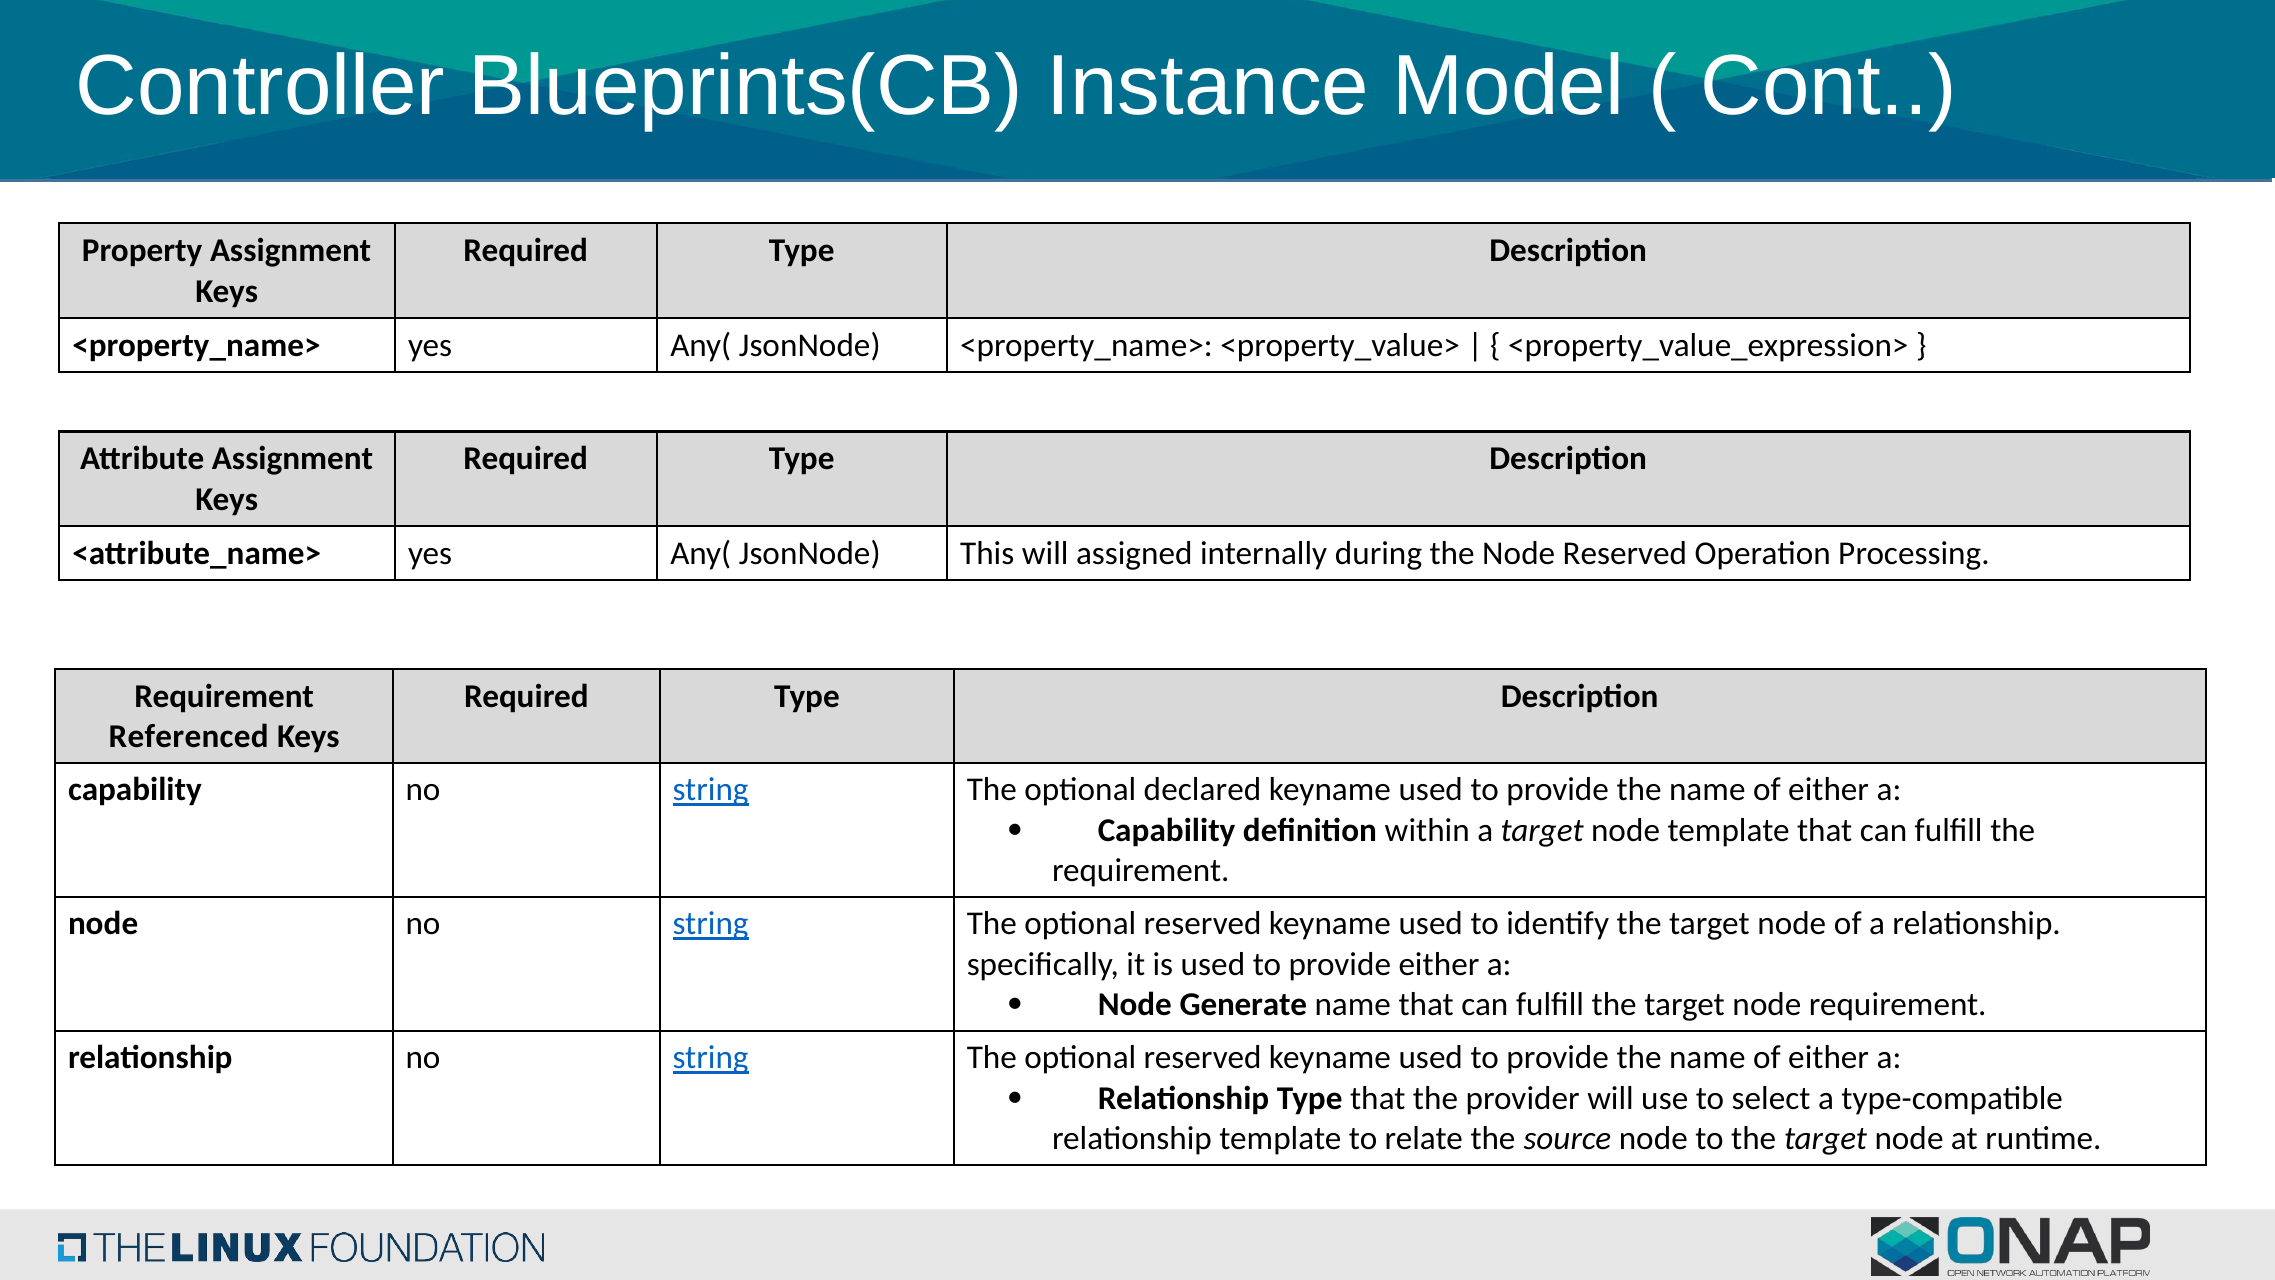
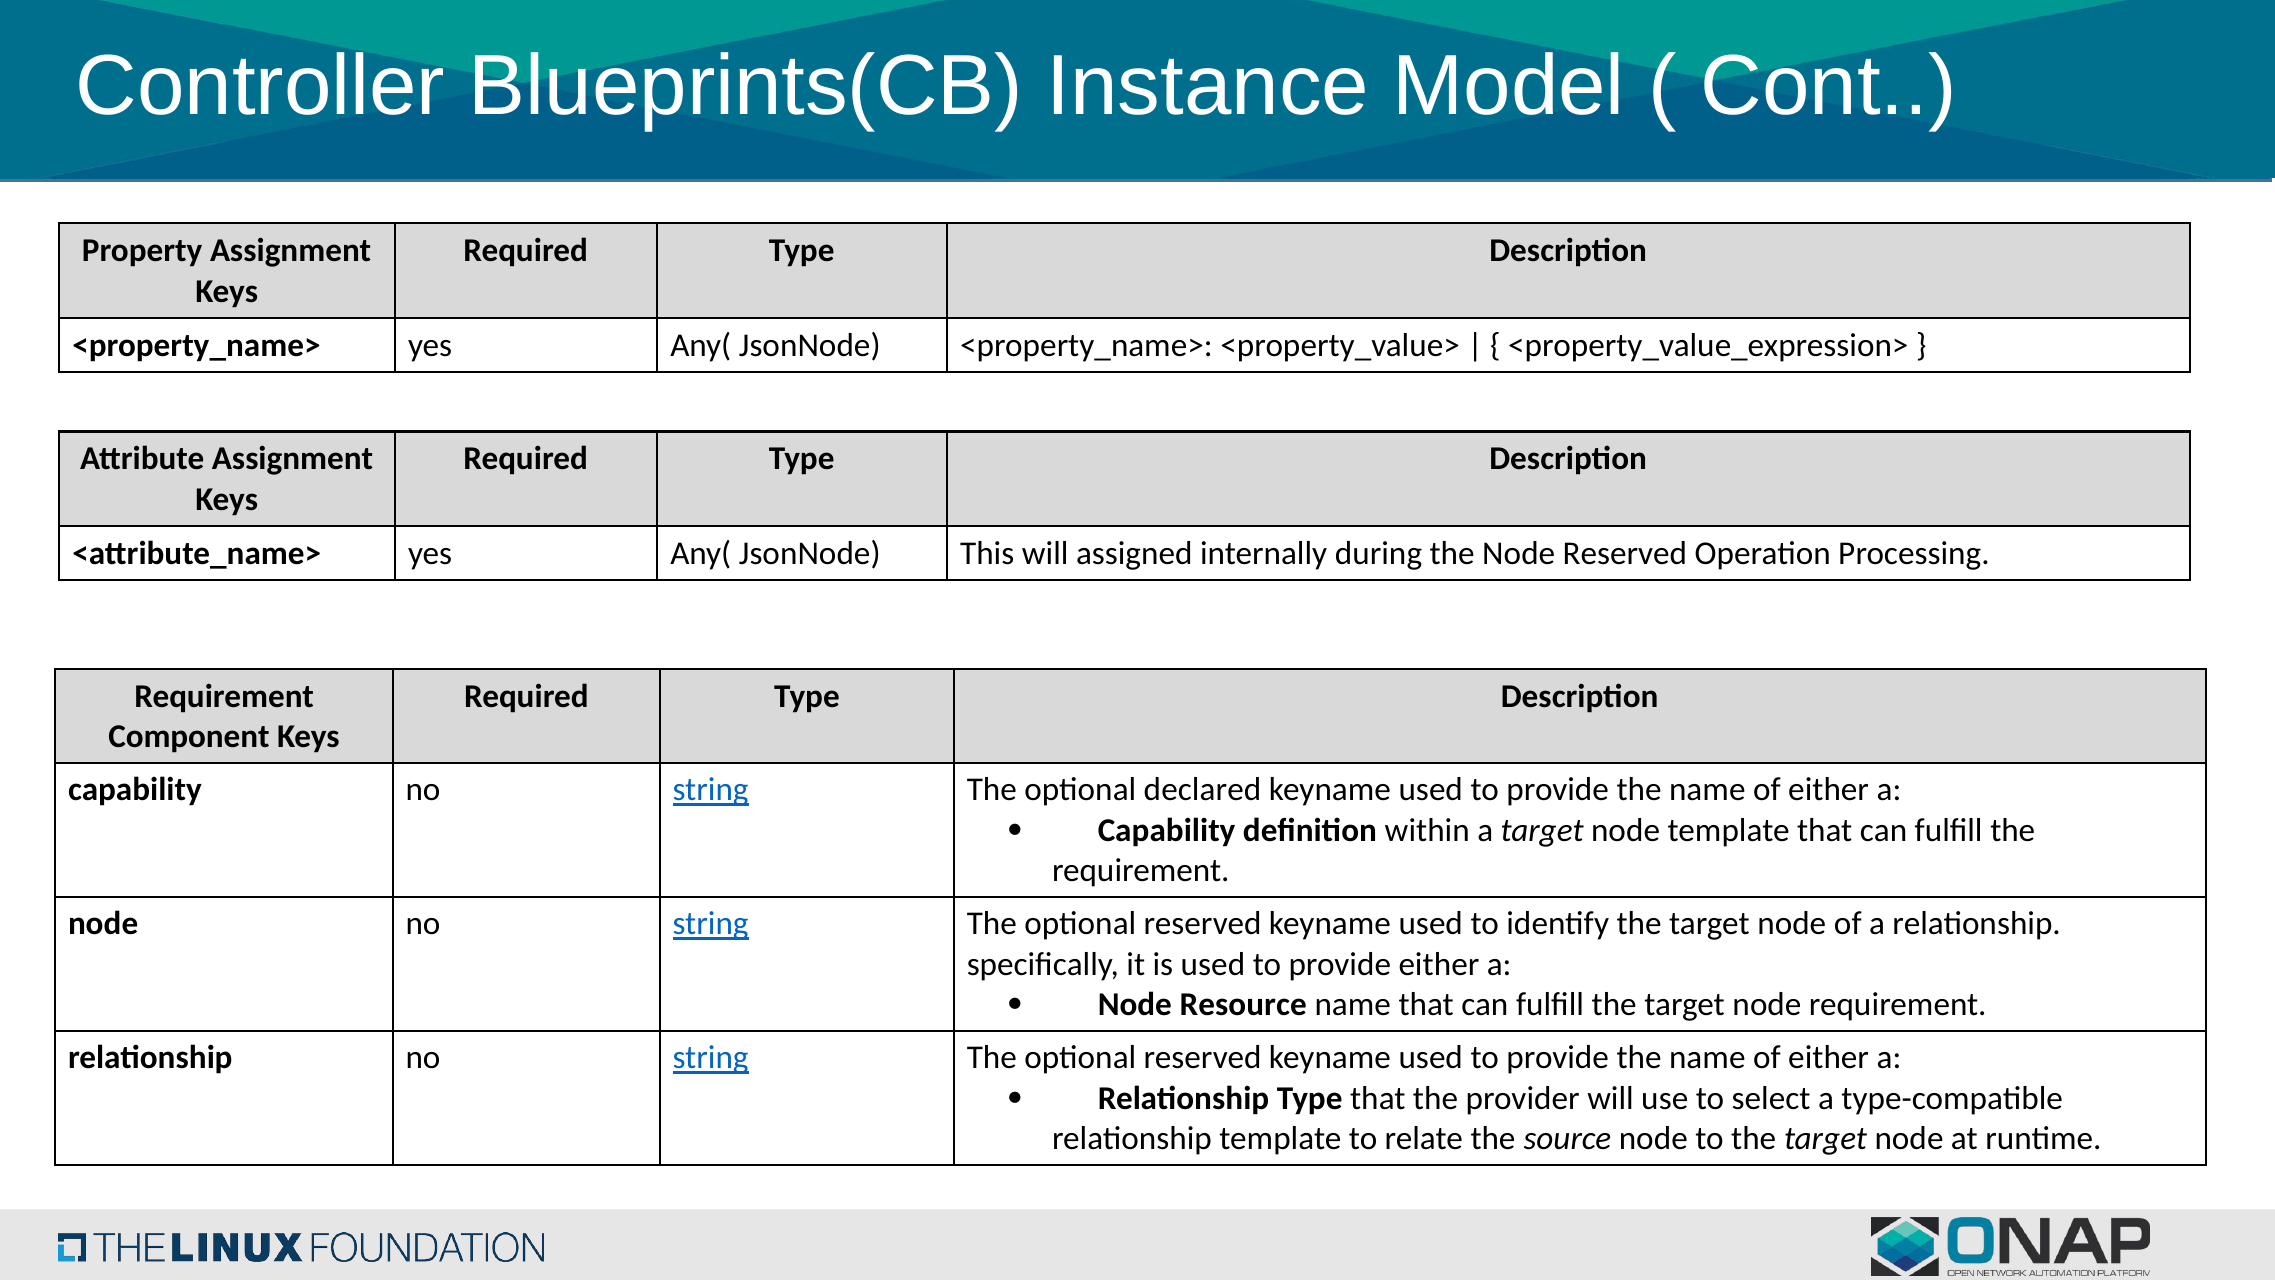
Referenced: Referenced -> Component
Generate: Generate -> Resource
